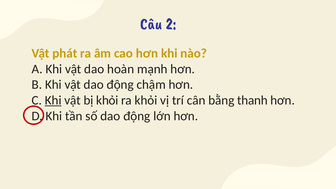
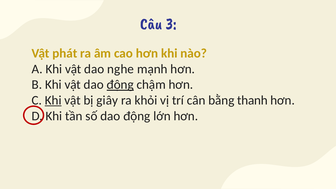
2: 2 -> 3
hoàn: hoàn -> nghe
động at (120, 85) underline: none -> present
bị khỏi: khỏi -> giây
